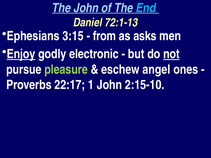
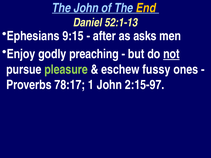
End colour: light blue -> yellow
72:1-13: 72:1-13 -> 52:1-13
3:15: 3:15 -> 9:15
from: from -> after
Enjoy underline: present -> none
electronic: electronic -> preaching
angel: angel -> fussy
22:17: 22:17 -> 78:17
2:15-10: 2:15-10 -> 2:15-97
